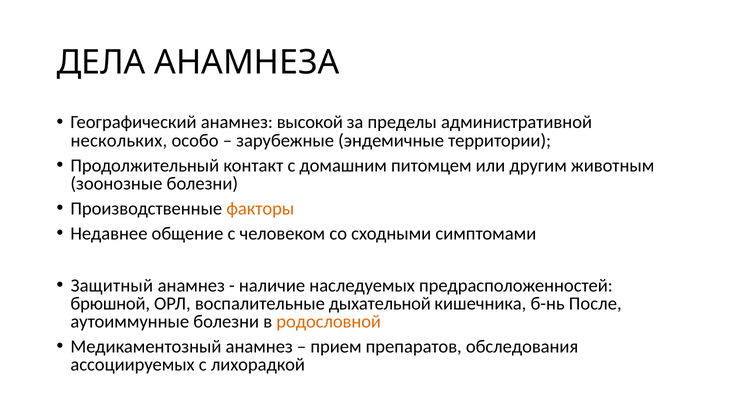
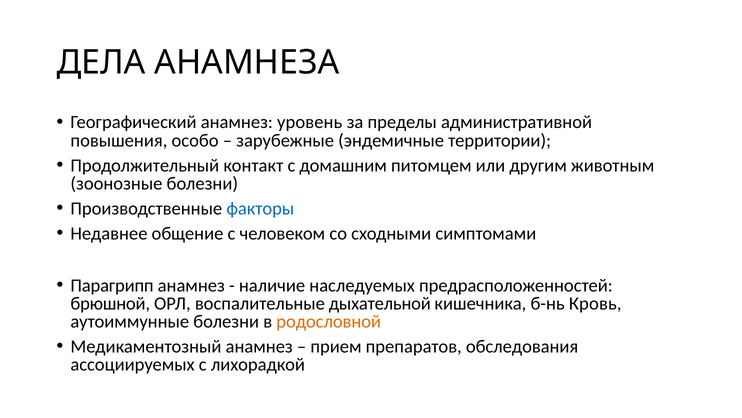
высокой: высокой -> уровень
нескольких: нескольких -> повышения
факторы colour: orange -> blue
Защитный: Защитный -> Парагрипп
После: После -> Кровь
